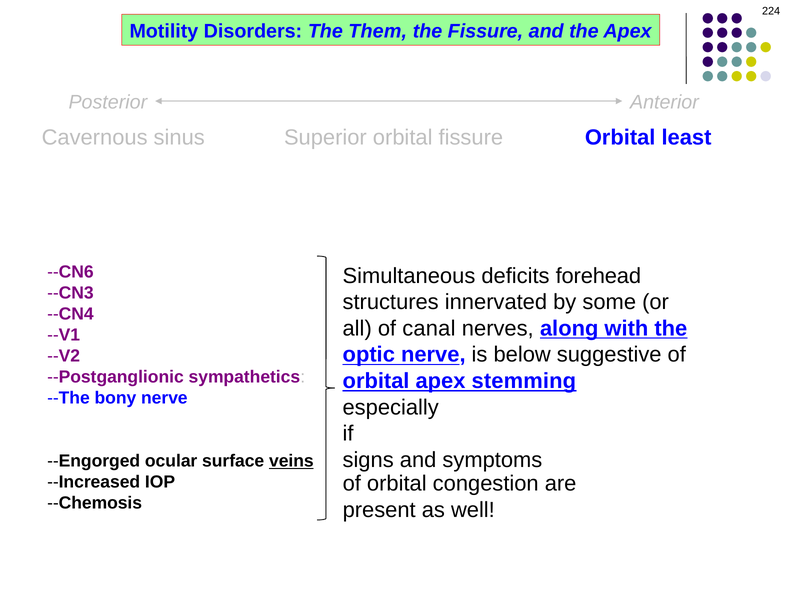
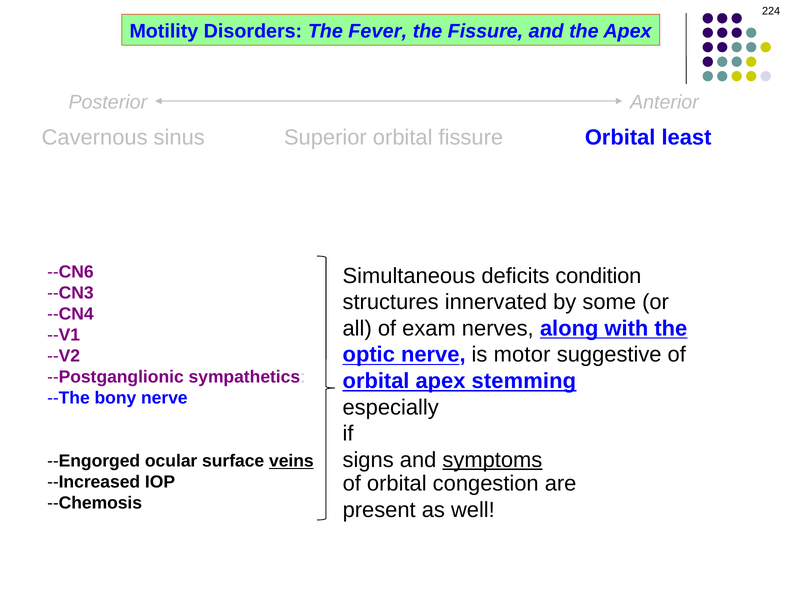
Them: Them -> Fever
forehead: forehead -> condition
canal: canal -> exam
below: below -> motor
symptoms underline: none -> present
